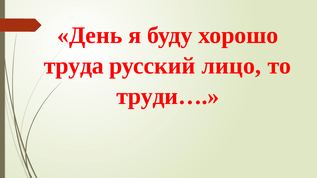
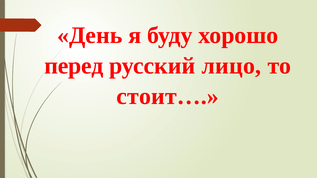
труда: труда -> перед
труди…: труди… -> стоит…
